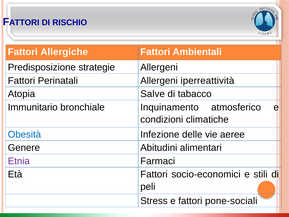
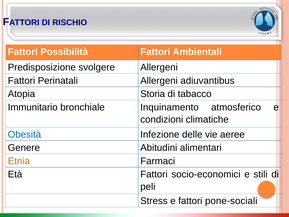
Allergiche: Allergiche -> Possibilità
strategie: strategie -> svolgere
iperreattività: iperreattività -> adiuvantibus
Salve: Salve -> Storia
Etnia colour: purple -> orange
